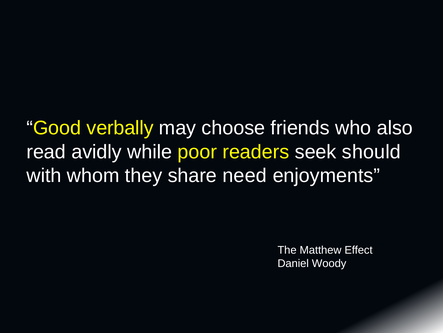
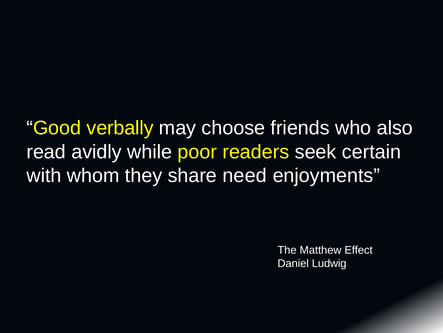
should: should -> certain
Woody: Woody -> Ludwig
